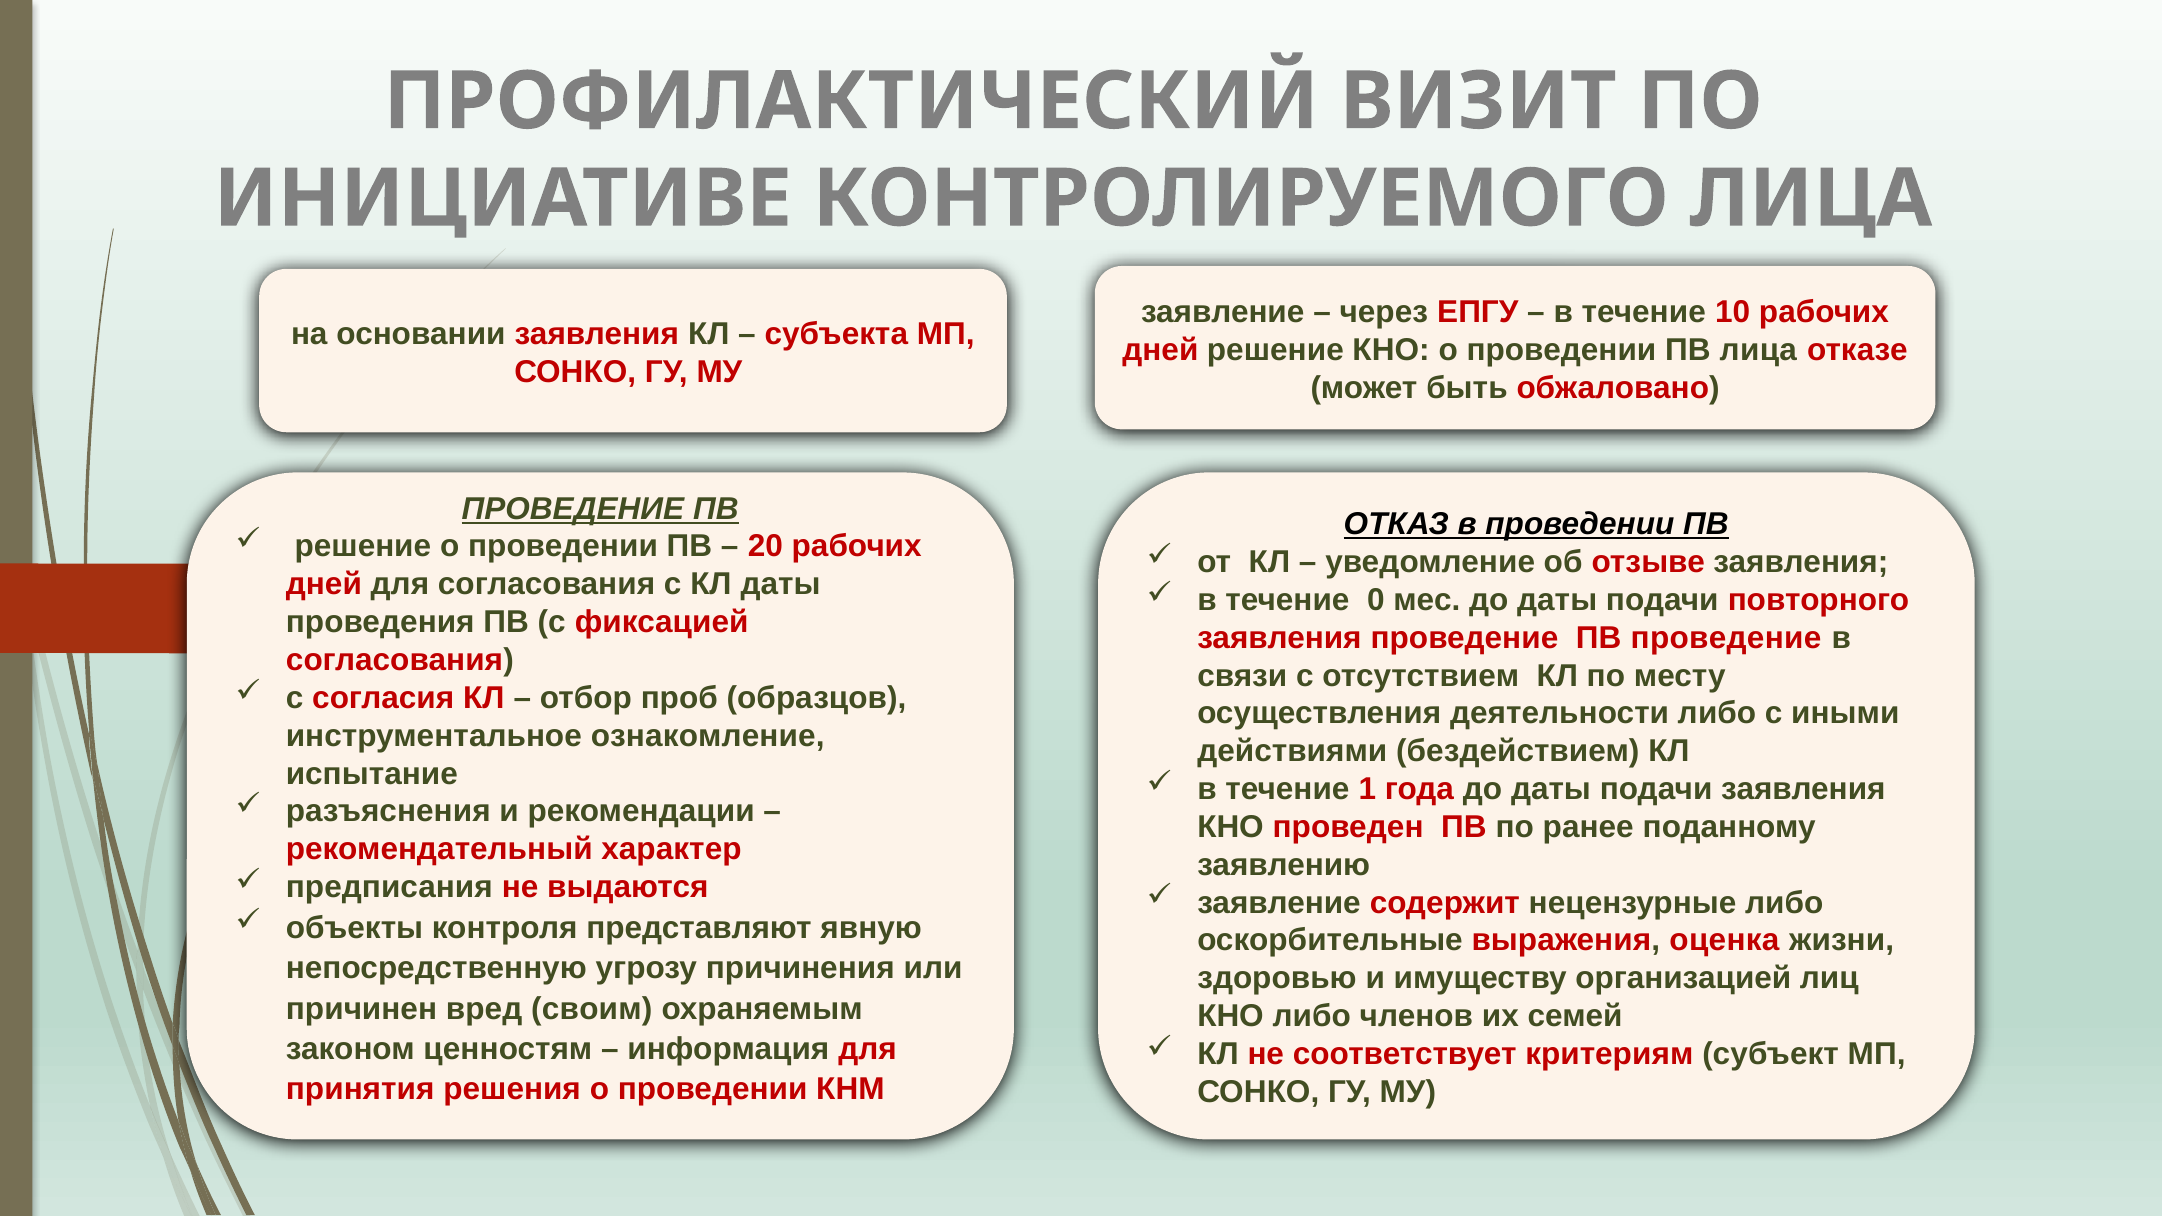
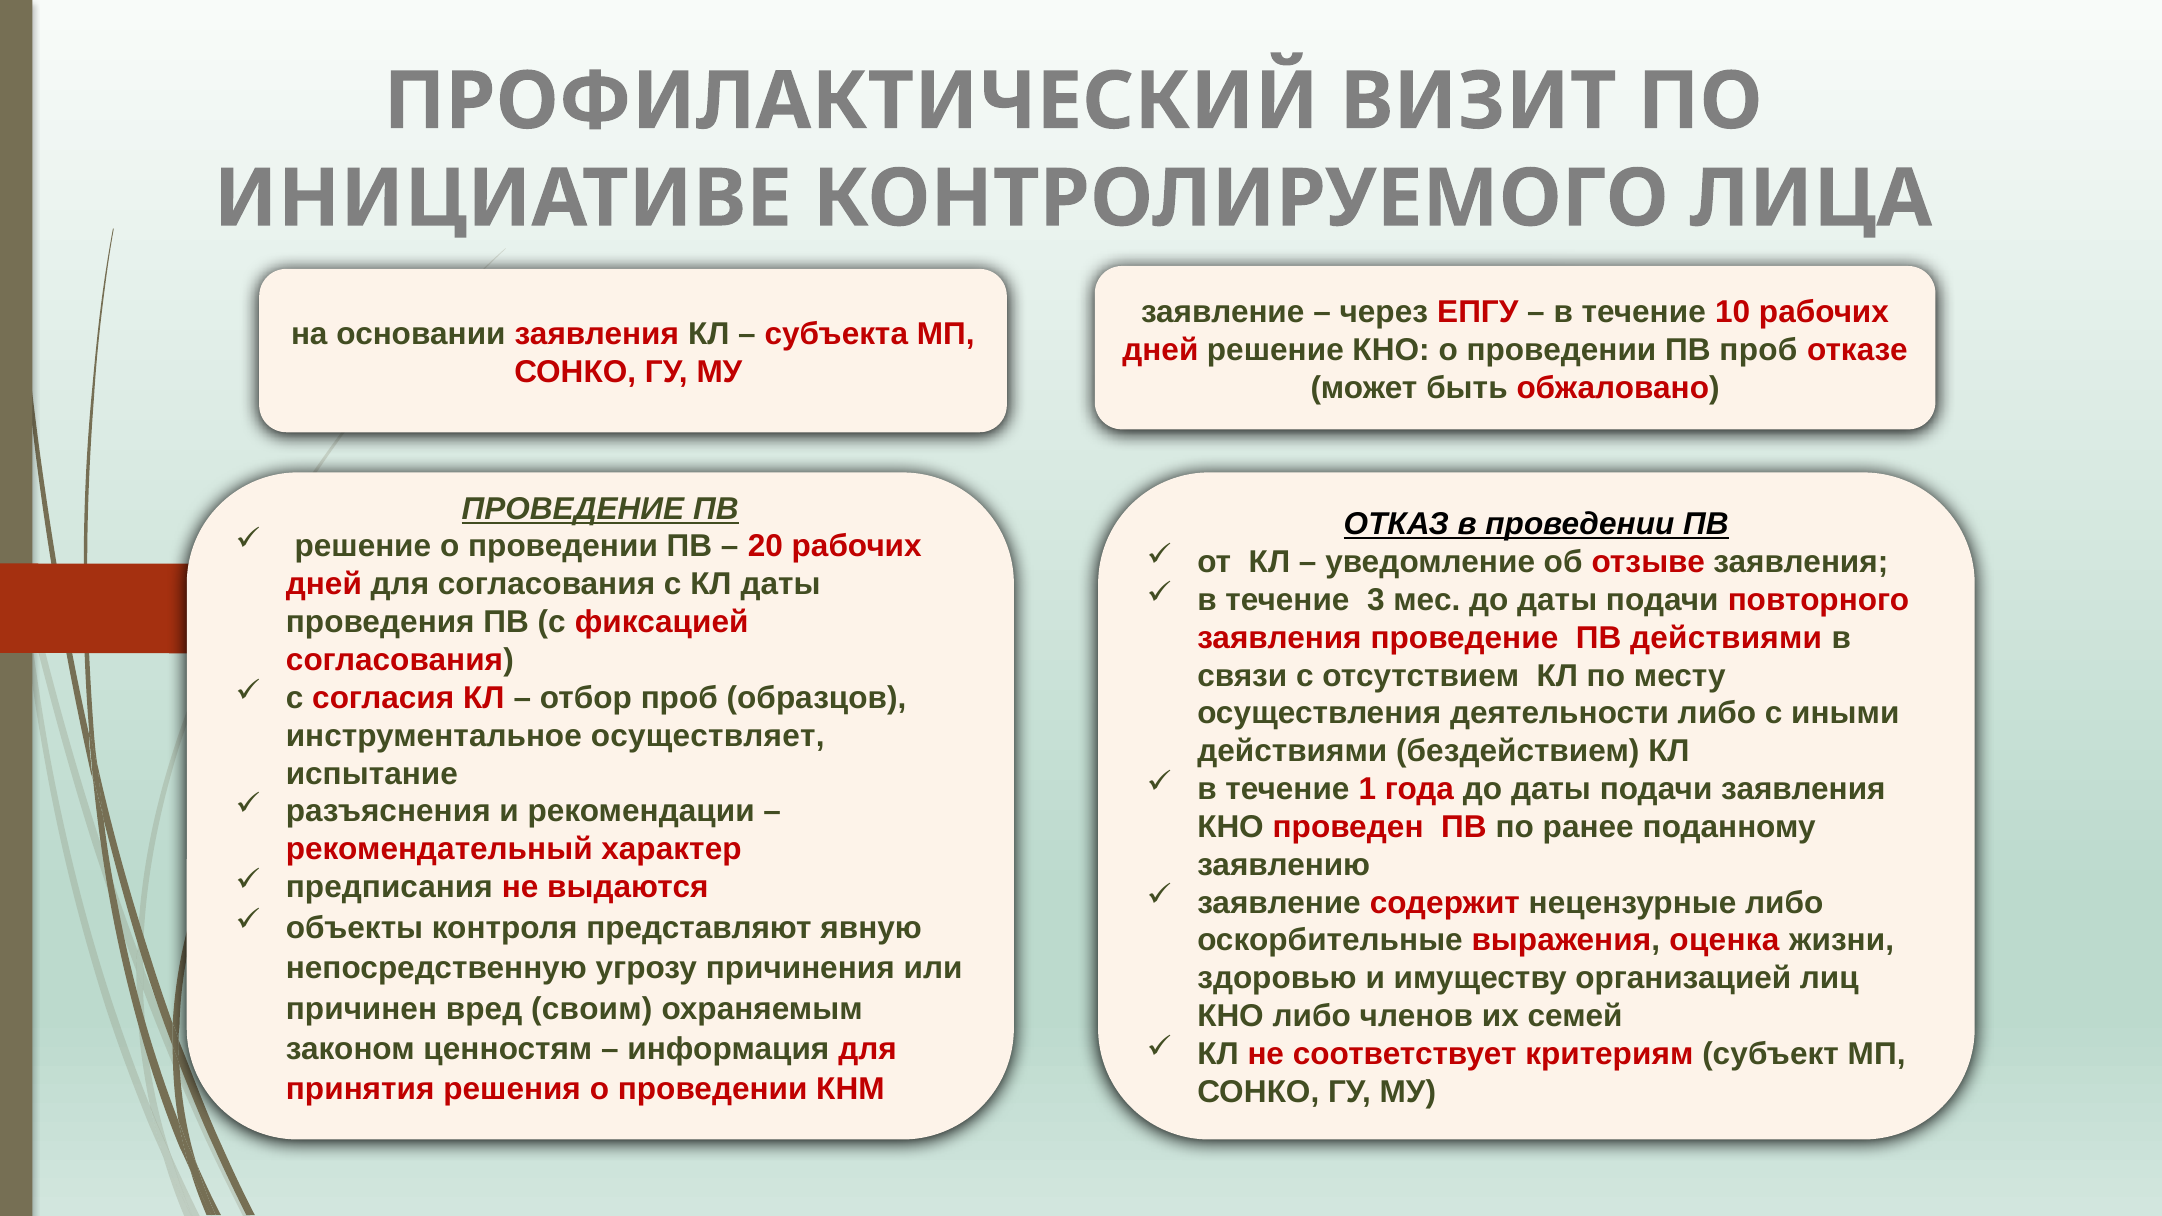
ПВ лица: лица -> проб
0: 0 -> 3
ПВ проведение: проведение -> действиями
ознакомление: ознакомление -> осуществляет
